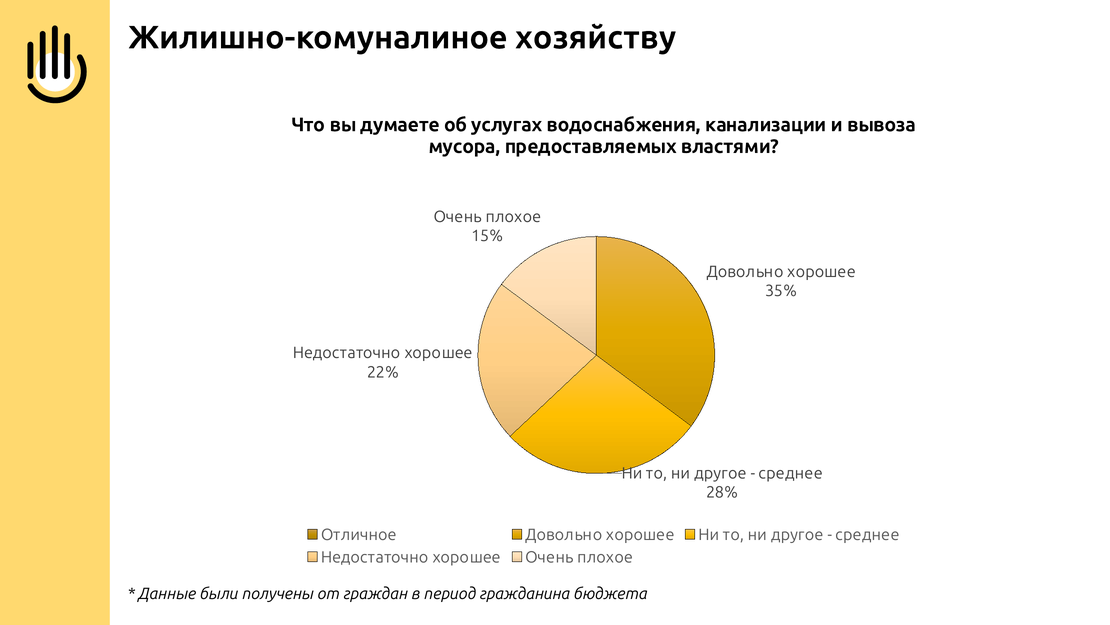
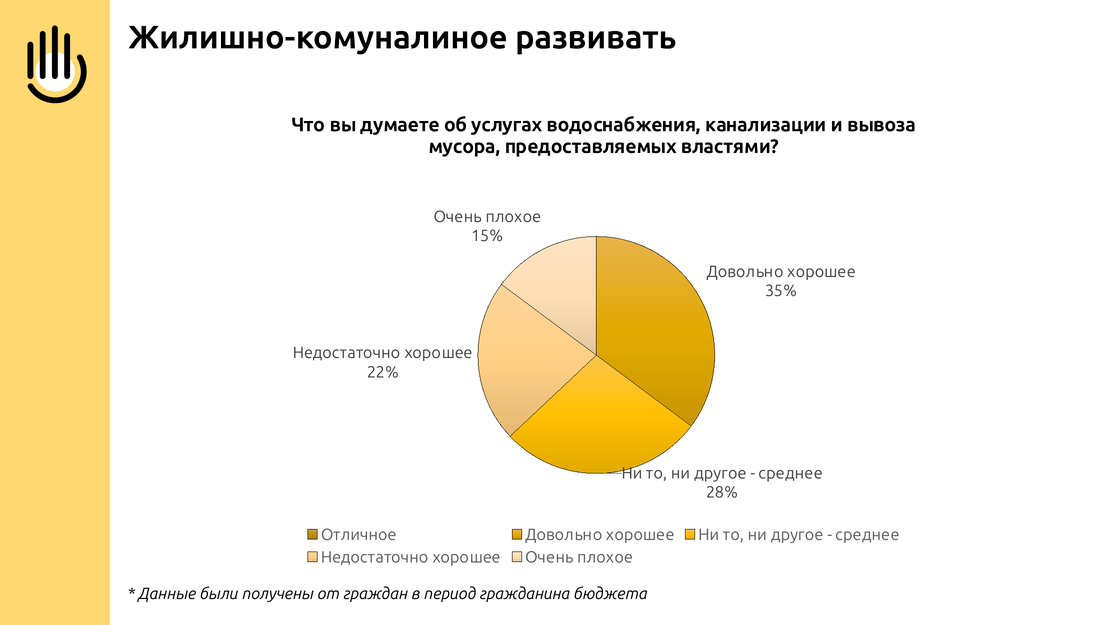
хозяйству: хозяйству -> развивать
